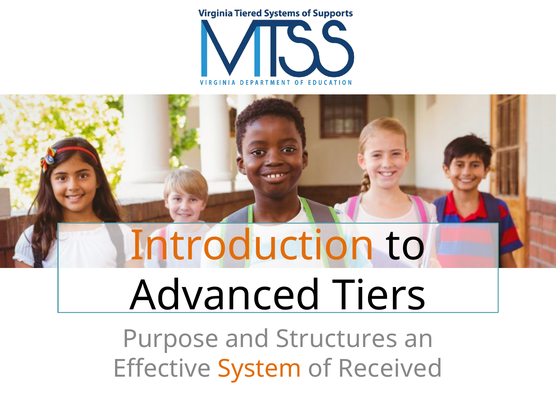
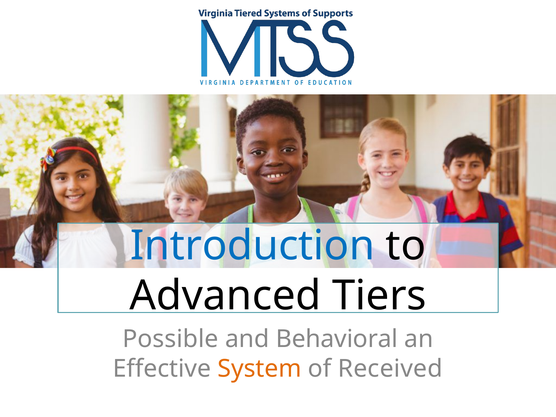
Introduction colour: orange -> blue
Purpose: Purpose -> Possible
Structures: Structures -> Behavioral
